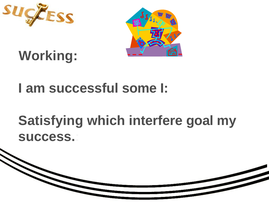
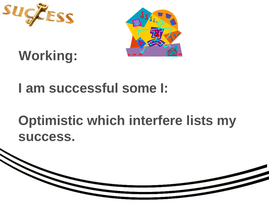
Satisfying: Satisfying -> Optimistic
goal: goal -> lists
